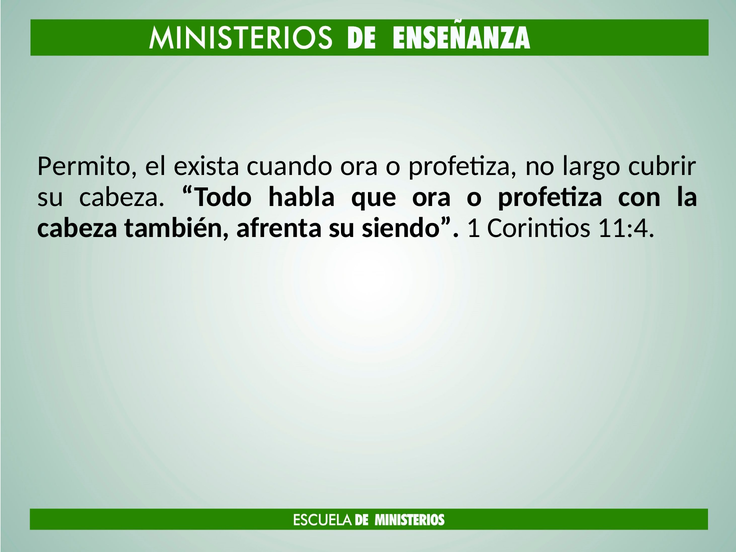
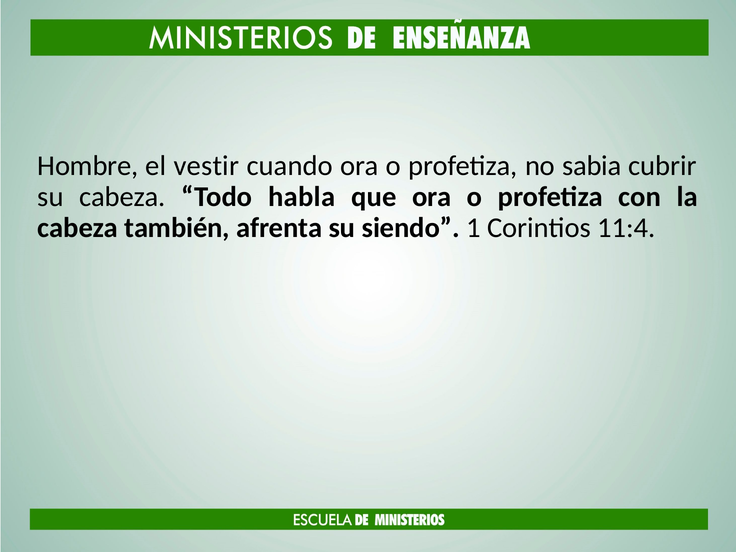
Permito: Permito -> Hombre
exista: exista -> vestir
largo: largo -> sabia
